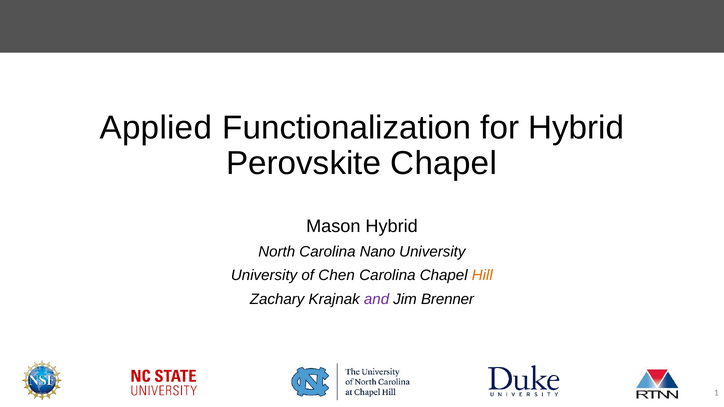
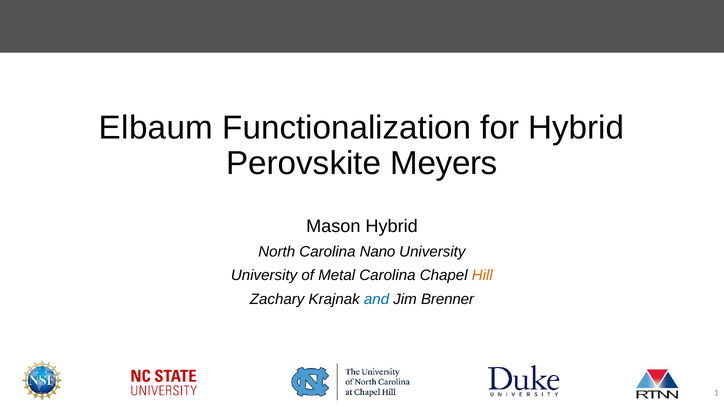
Applied: Applied -> Elbaum
Perovskite Chapel: Chapel -> Meyers
Chen: Chen -> Metal
and colour: purple -> blue
